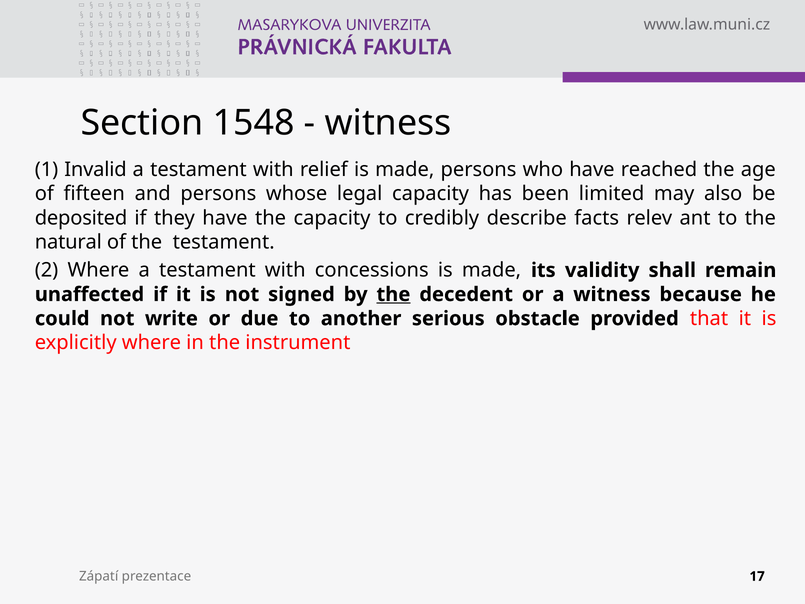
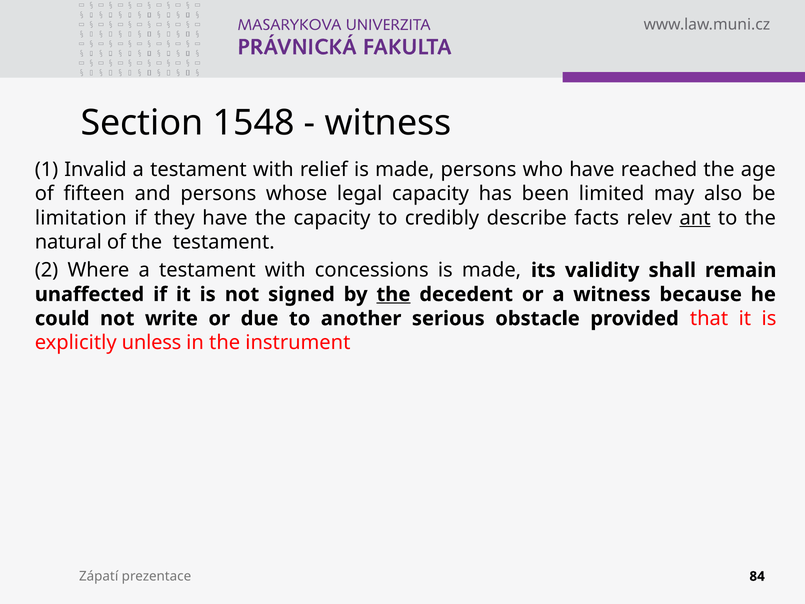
deposited: deposited -> limitation
ant underline: none -> present
explicitly where: where -> unless
17: 17 -> 84
